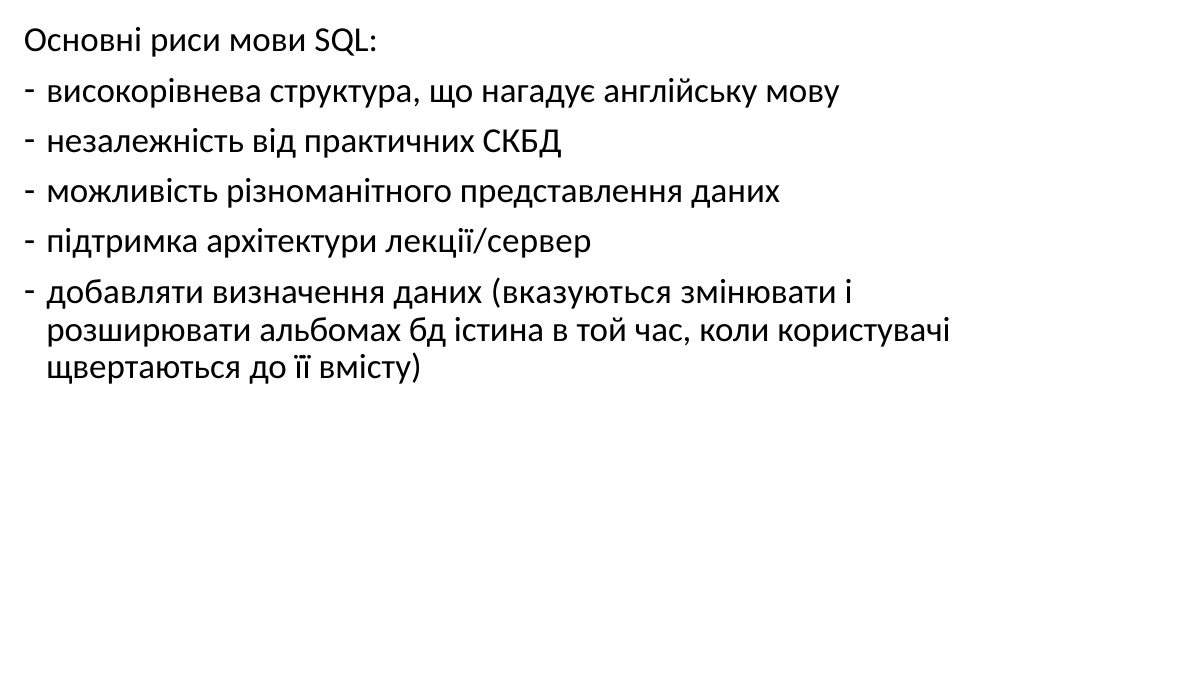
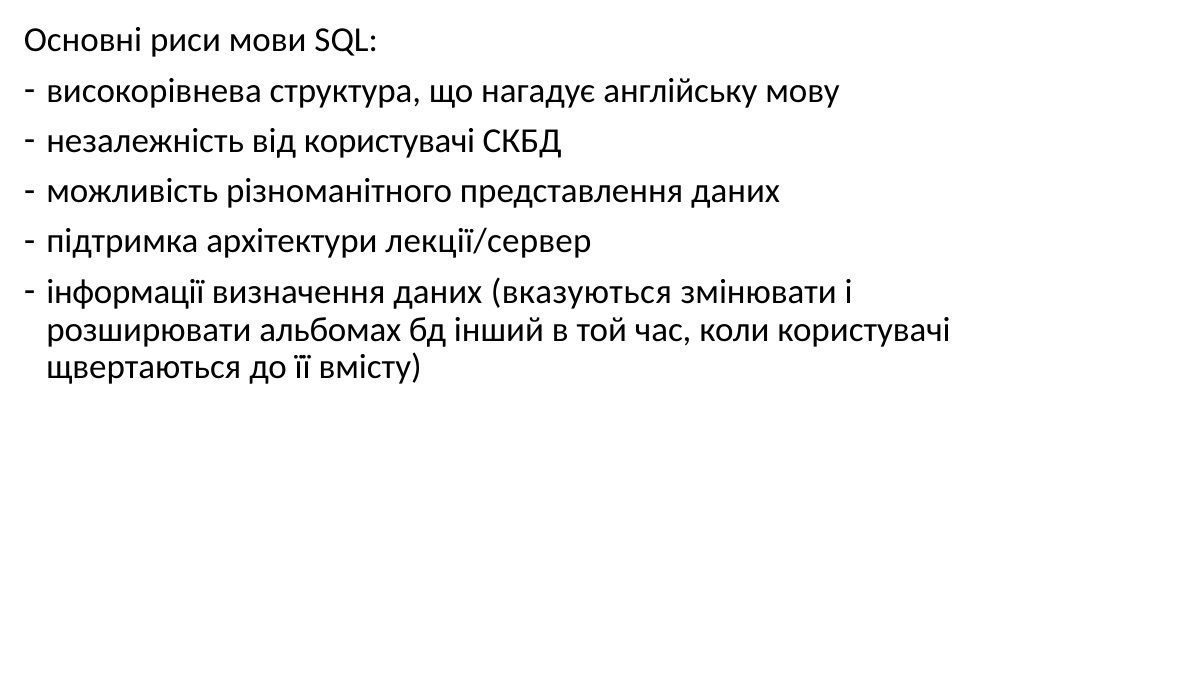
від практичних: практичних -> користувачі
добавляти: добавляти -> інформації
істина: істина -> інший
